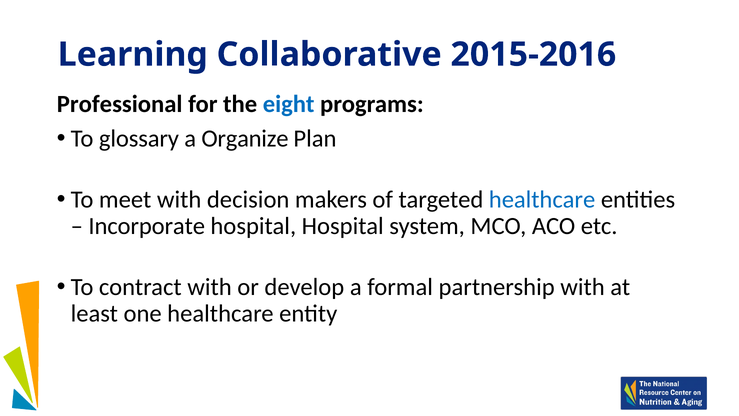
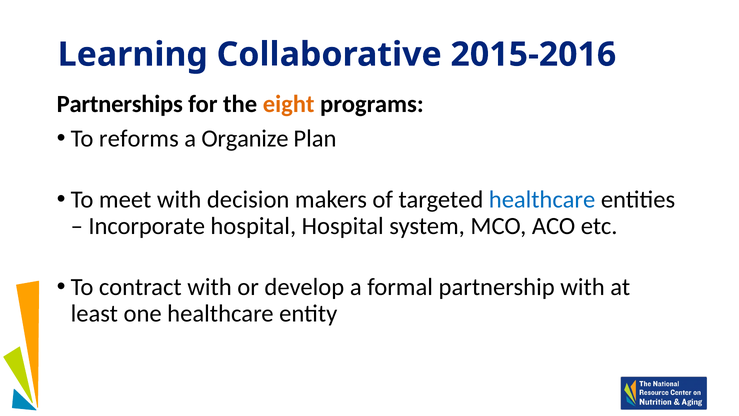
Professional: Professional -> Partnerships
eight colour: blue -> orange
glossary: glossary -> reforms
